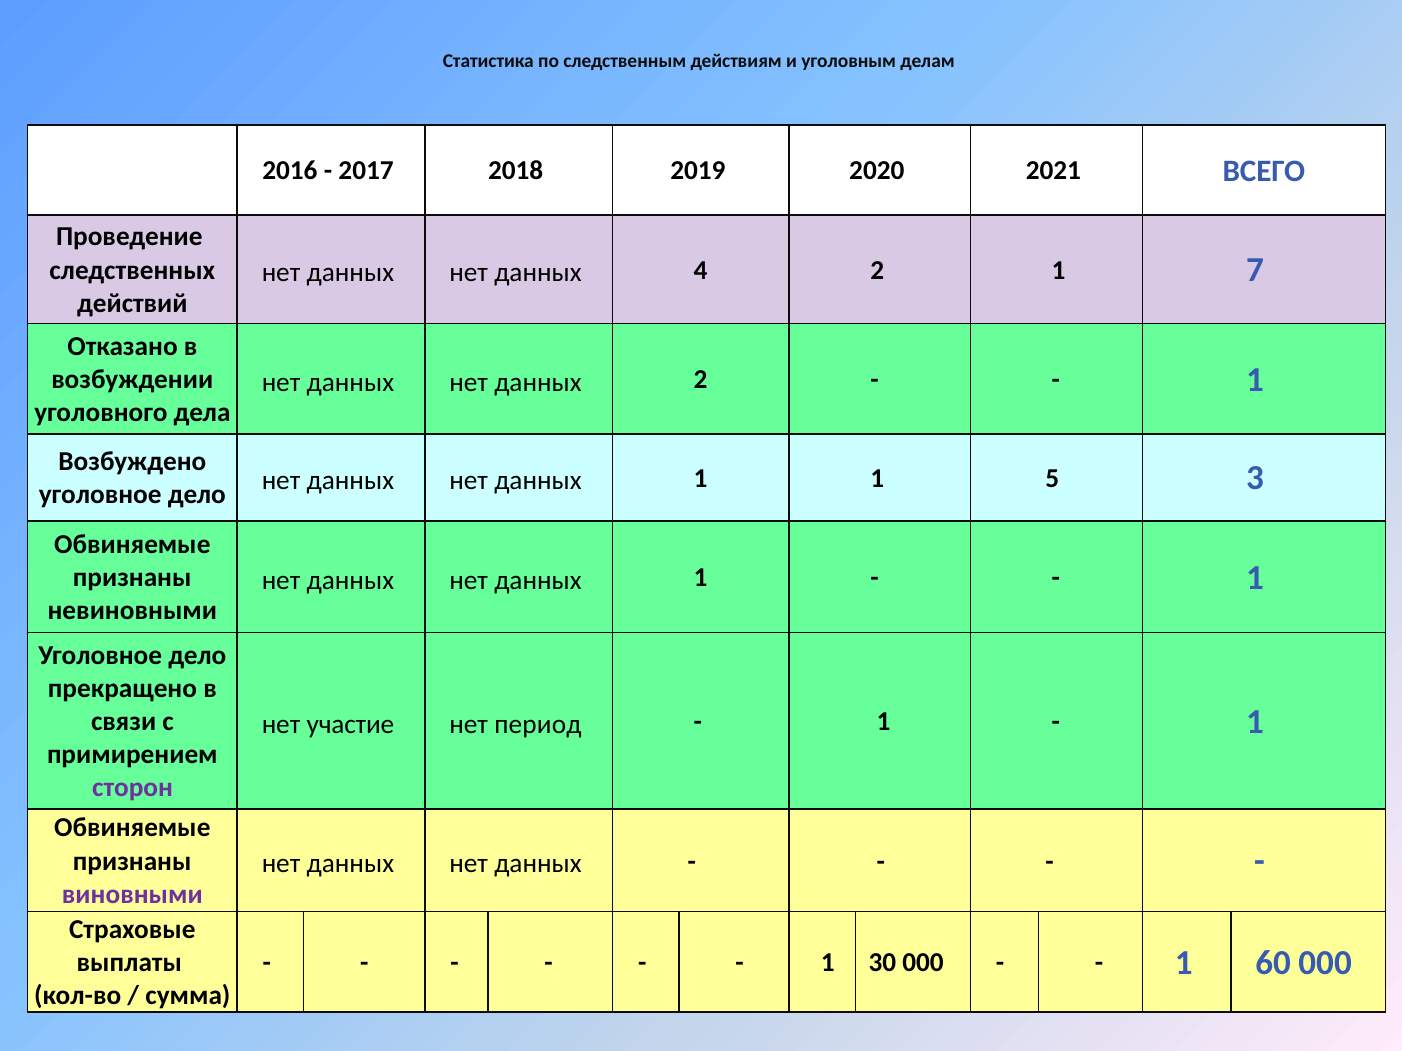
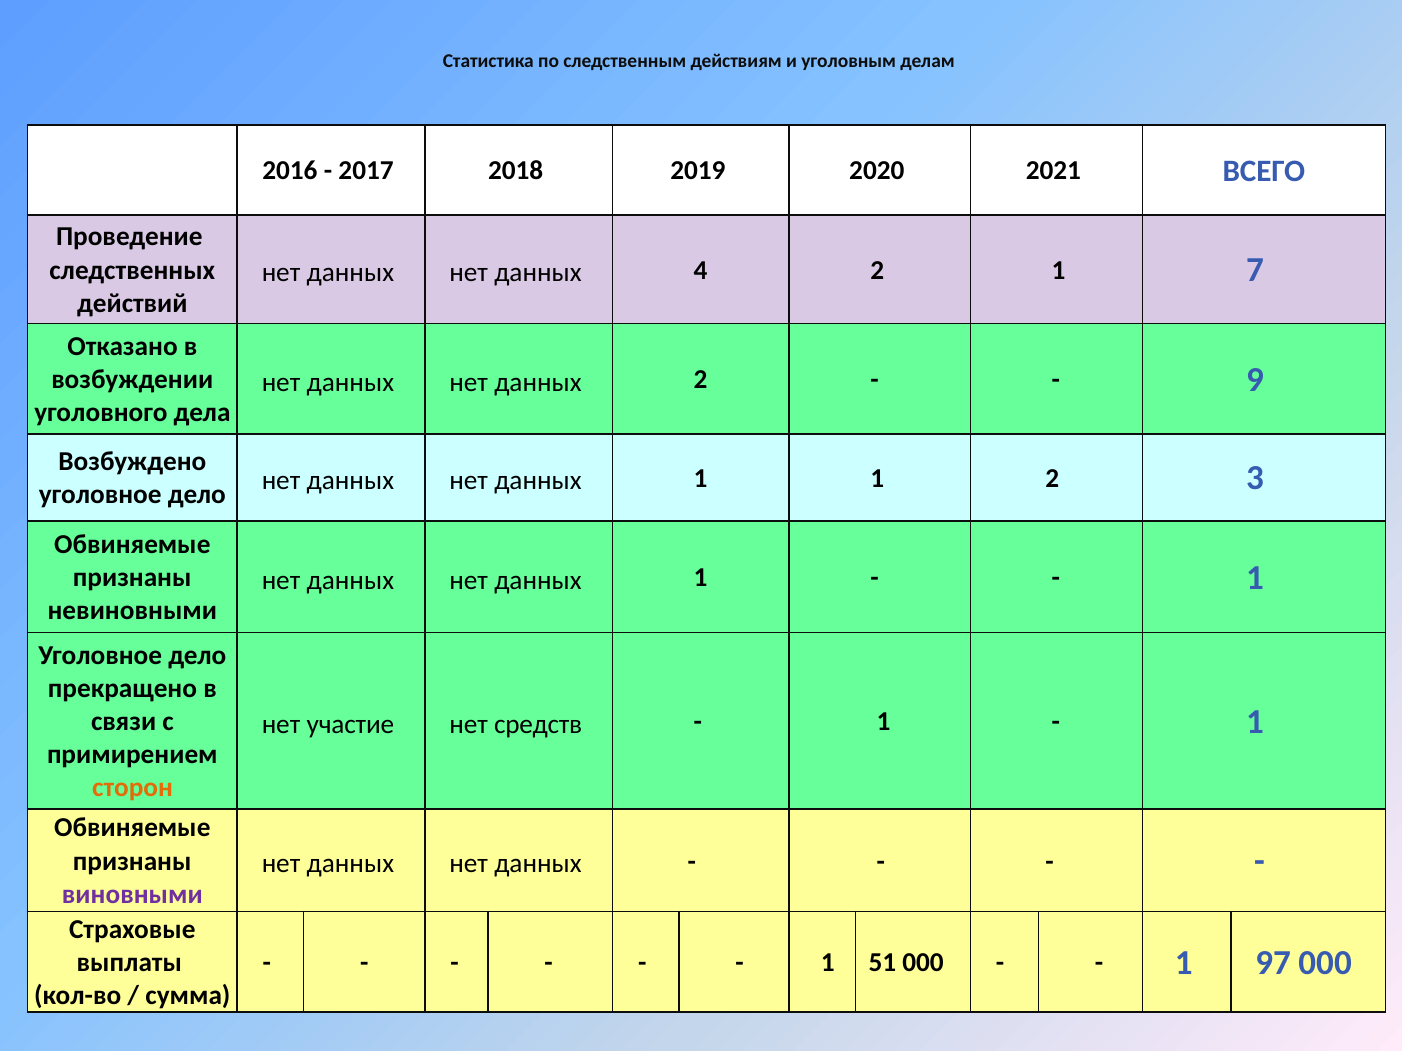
1 at (1255, 380): 1 -> 9
1 5: 5 -> 2
период: период -> средств
сторон colour: purple -> orange
30: 30 -> 51
60: 60 -> 97
